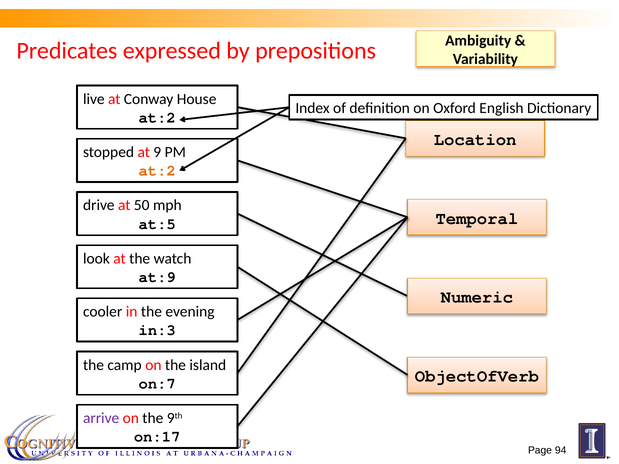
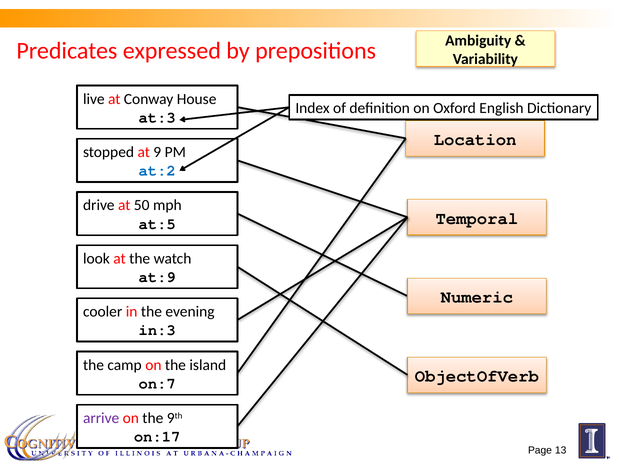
at:2 at (157, 118): at:2 -> at:3
at:2 at (157, 171) colour: orange -> blue
94: 94 -> 13
